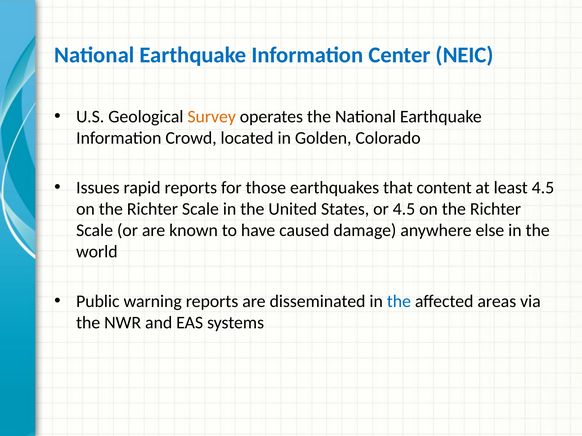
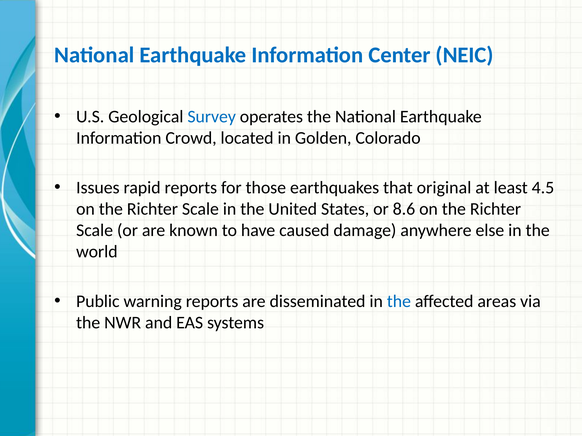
Survey colour: orange -> blue
content: content -> original
or 4.5: 4.5 -> 8.6
